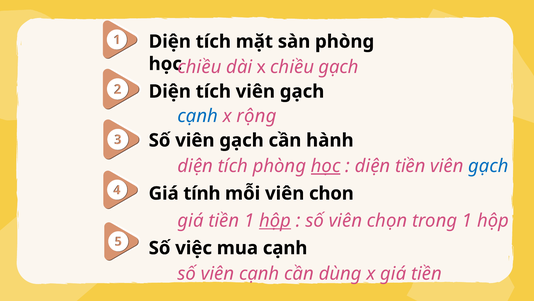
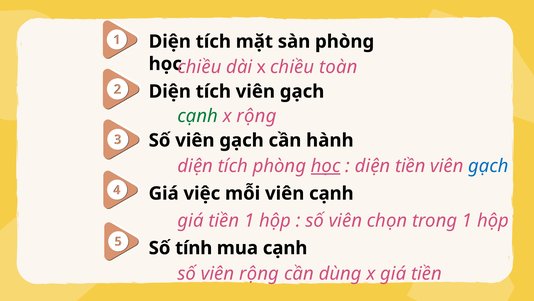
chiều gạch: gạch -> toàn
cạnh at (198, 116) colour: blue -> green
tính: tính -> việc
mỗi viên chọn: chọn -> cạnh
hộp at (275, 220) underline: present -> none
việc: việc -> tính
viên cạnh: cạnh -> rộng
